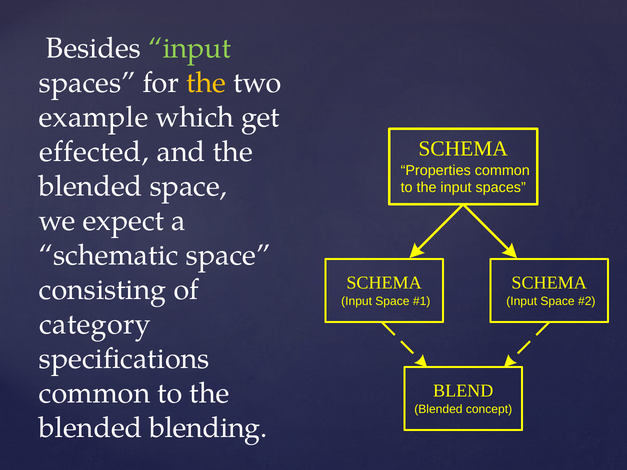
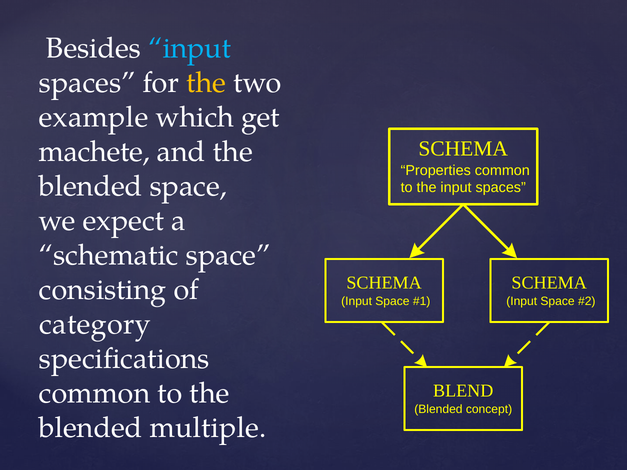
input at (190, 49) colour: light green -> light blue
effected: effected -> machete
blending: blending -> multiple
